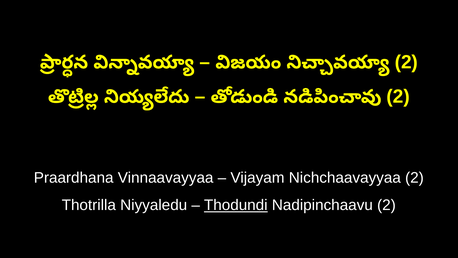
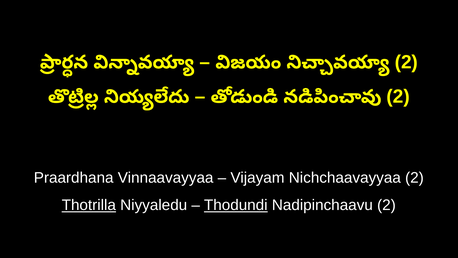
Thotrilla underline: none -> present
